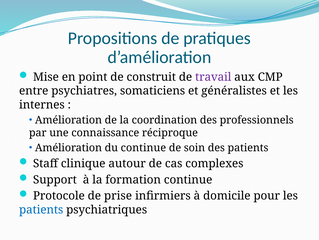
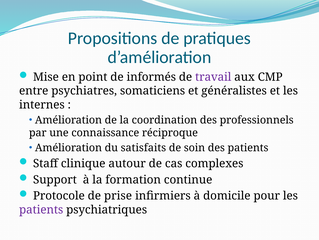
construit: construit -> informés
du continue: continue -> satisfaits
patients at (41, 209) colour: blue -> purple
